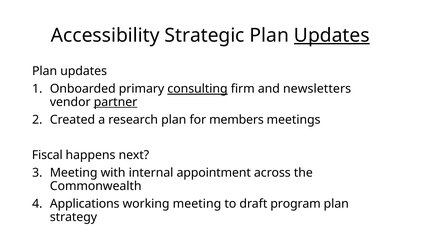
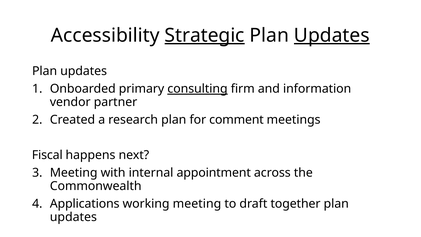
Strategic underline: none -> present
newsletters: newsletters -> information
partner underline: present -> none
members: members -> comment
program: program -> together
strategy at (73, 217): strategy -> updates
